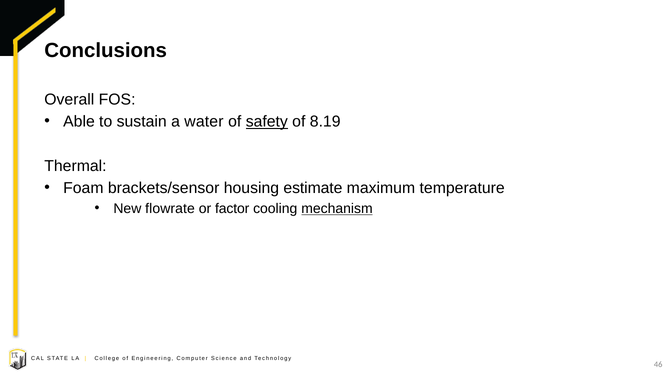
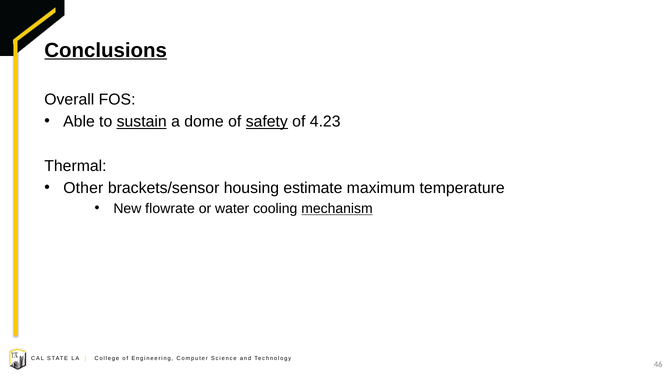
Conclusions underline: none -> present
sustain underline: none -> present
water: water -> dome
8.19: 8.19 -> 4.23
Foam: Foam -> Other
factor: factor -> water
